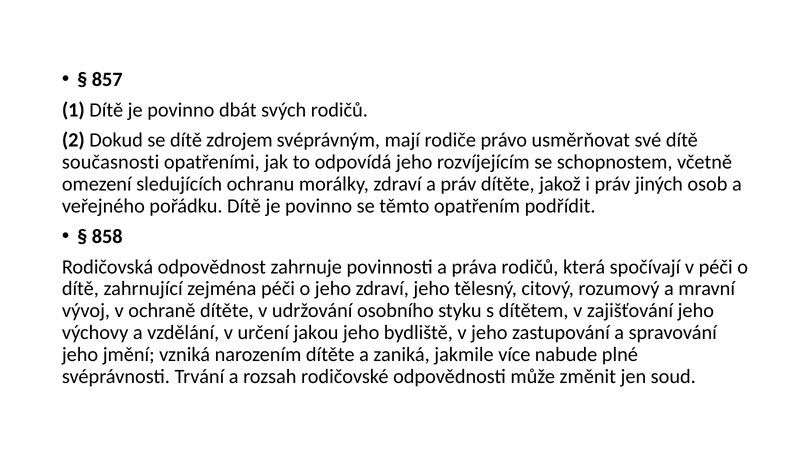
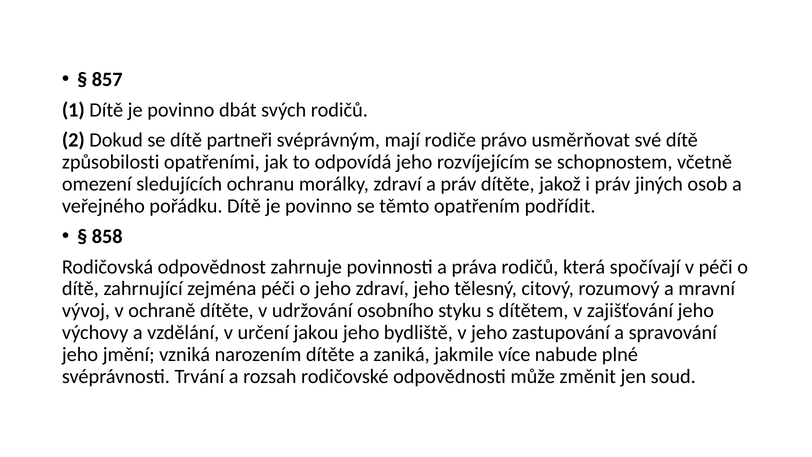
zdrojem: zdrojem -> partneři
současnosti: současnosti -> způsobilosti
